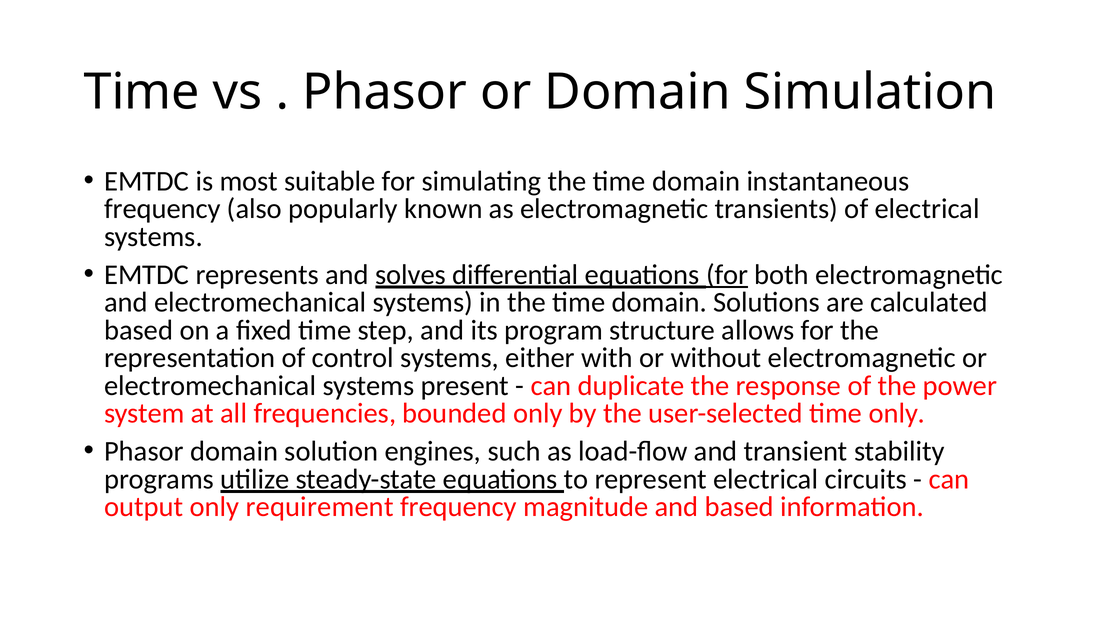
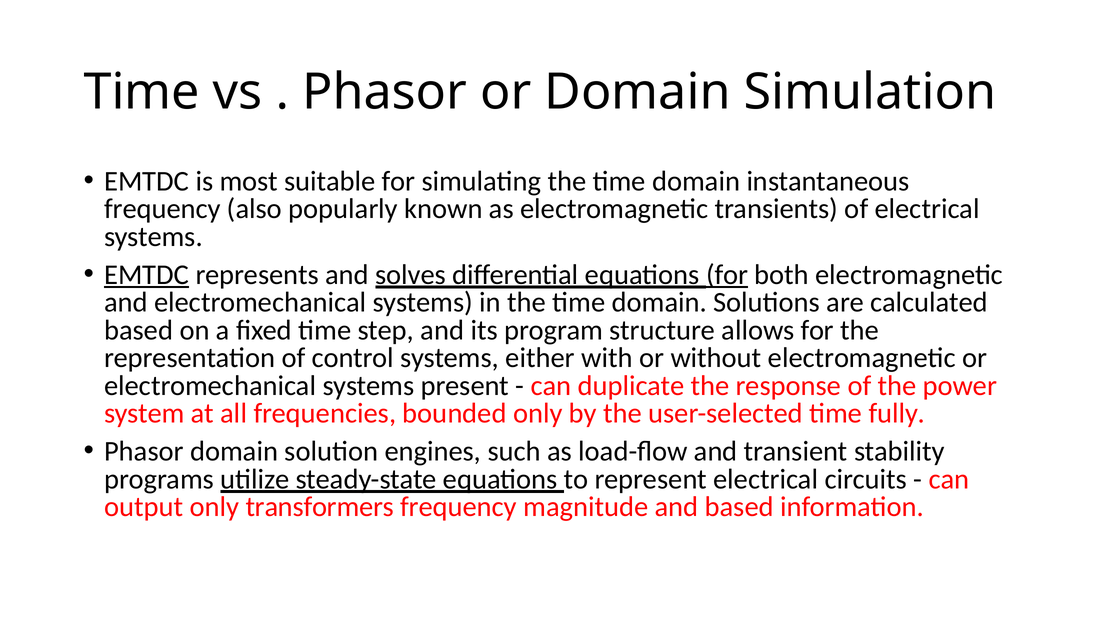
EMTDC at (147, 275) underline: none -> present
time only: only -> fully
requirement: requirement -> transformers
